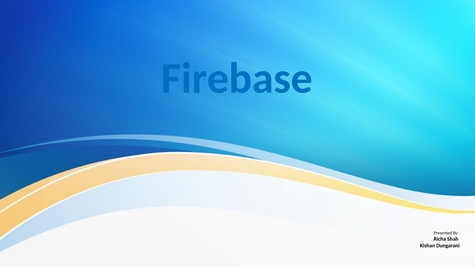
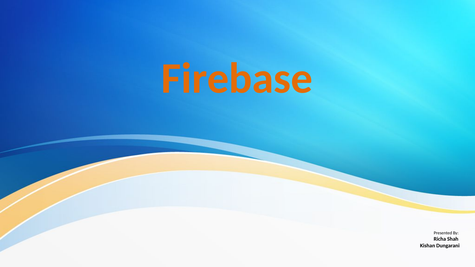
Firebase colour: blue -> orange
